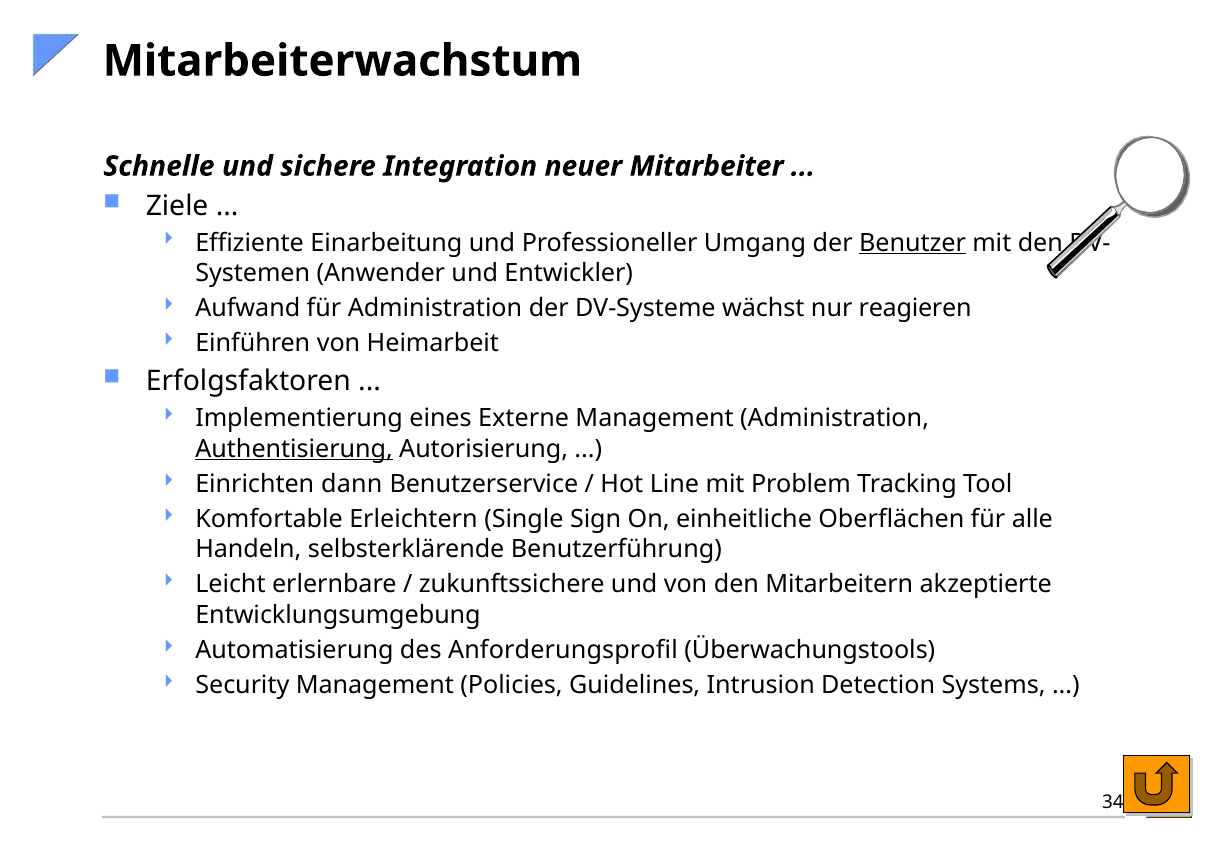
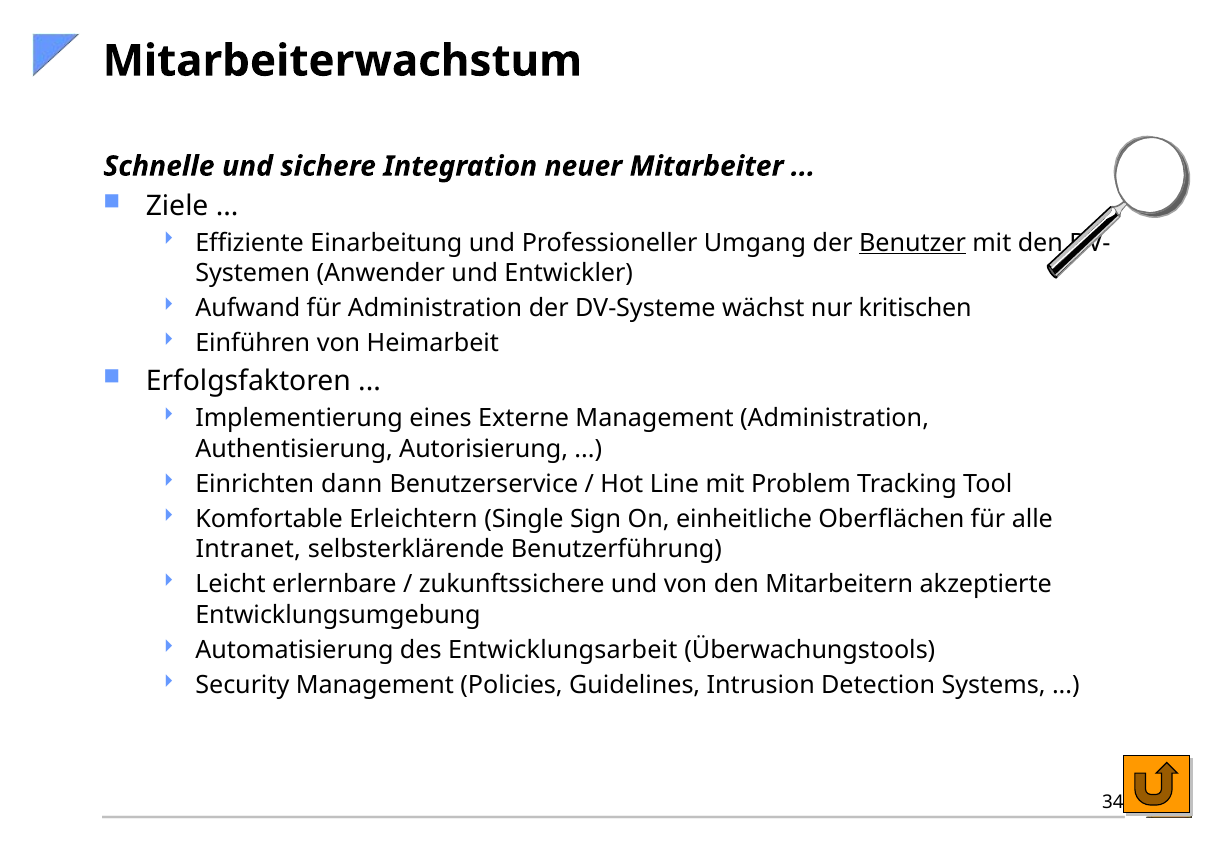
reagieren: reagieren -> kritischen
Authentisierung underline: present -> none
Handeln: Handeln -> Intranet
Anforderungsprofil: Anforderungsprofil -> Entwicklungsarbeit
